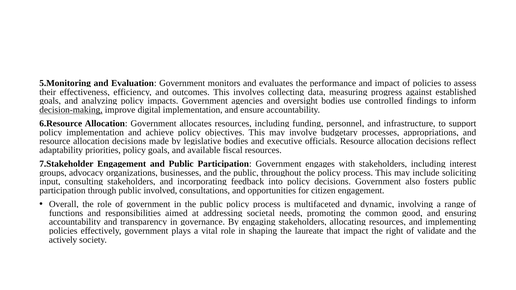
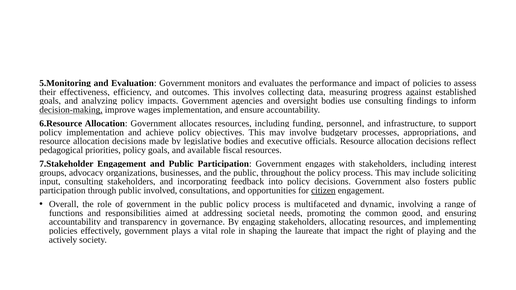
use controlled: controlled -> consulting
digital: digital -> wages
adaptability: adaptability -> pedagogical
citizen underline: none -> present
validate: validate -> playing
